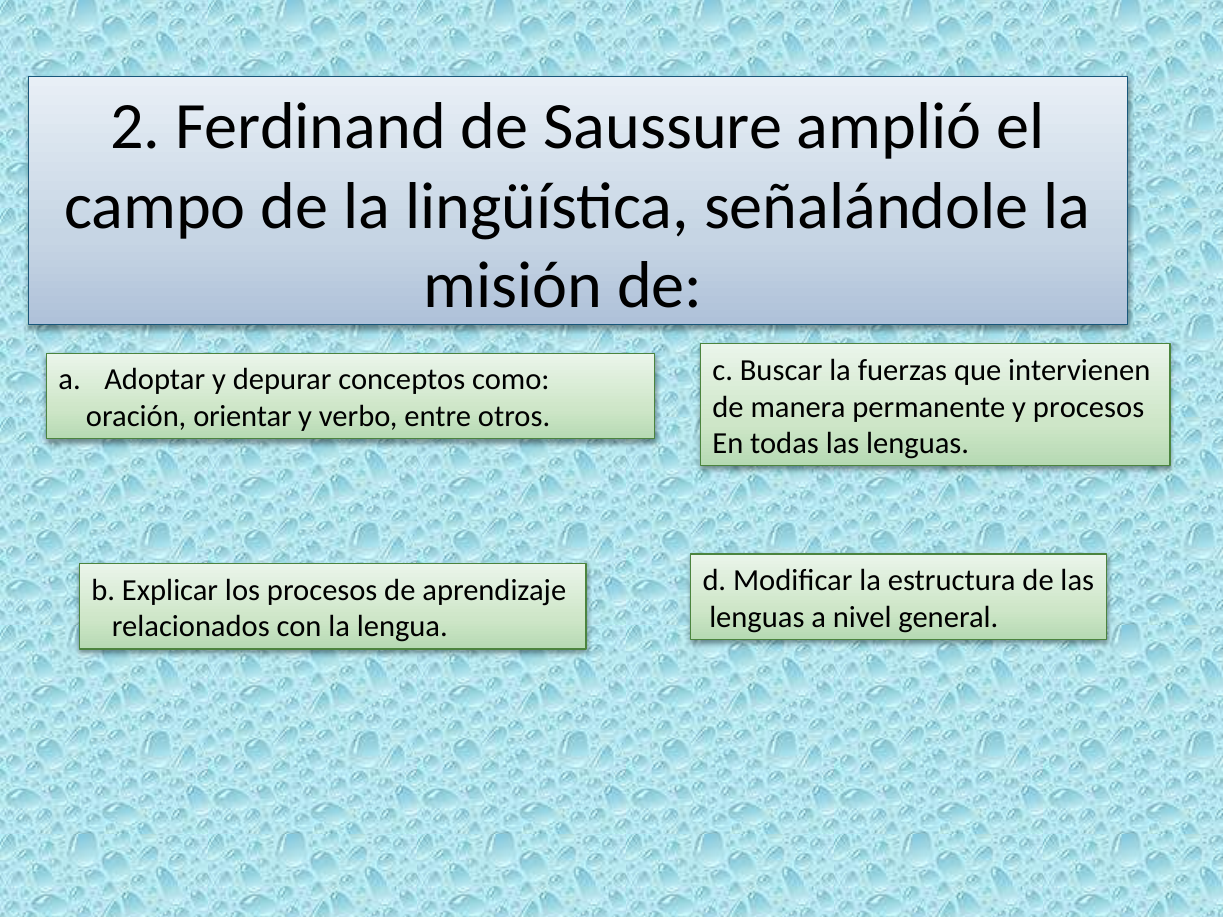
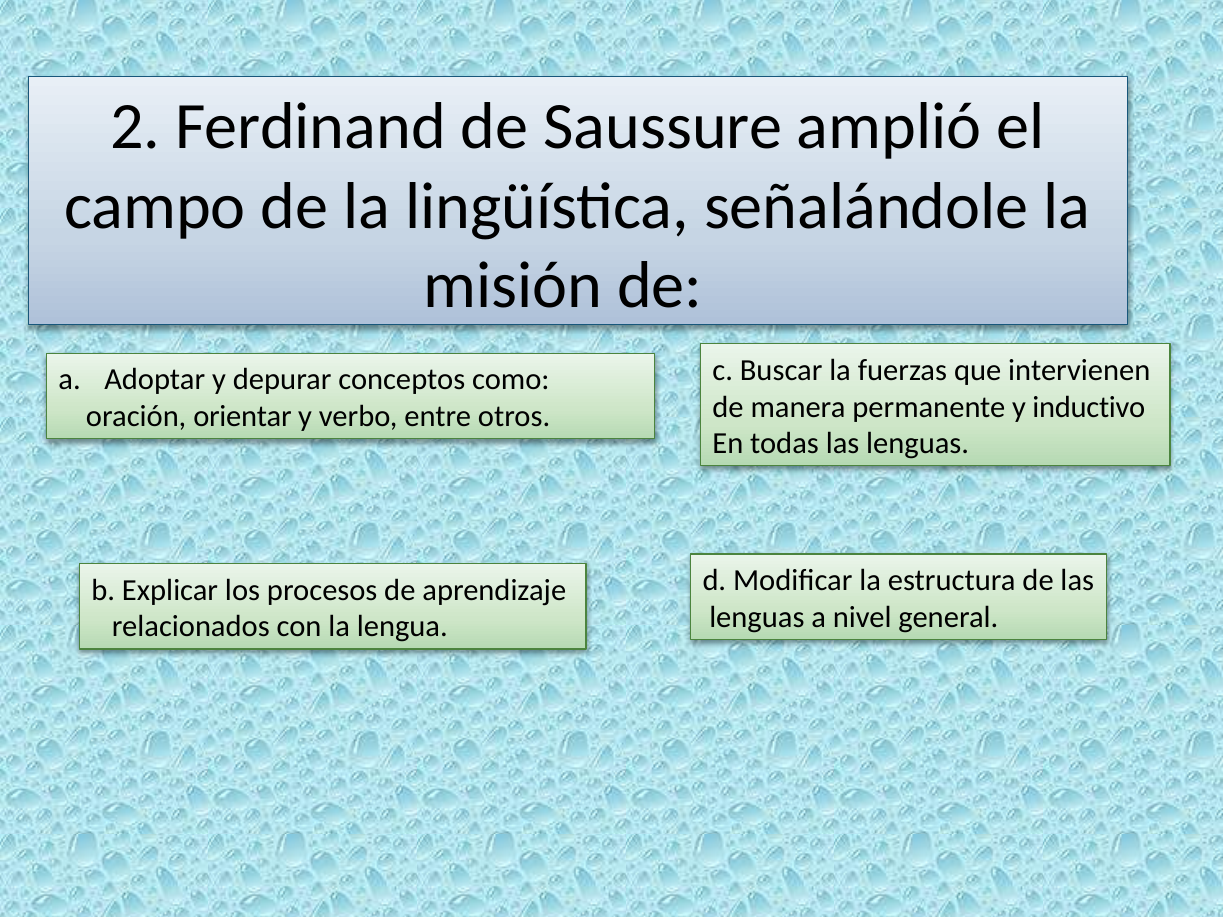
y procesos: procesos -> inductivo
